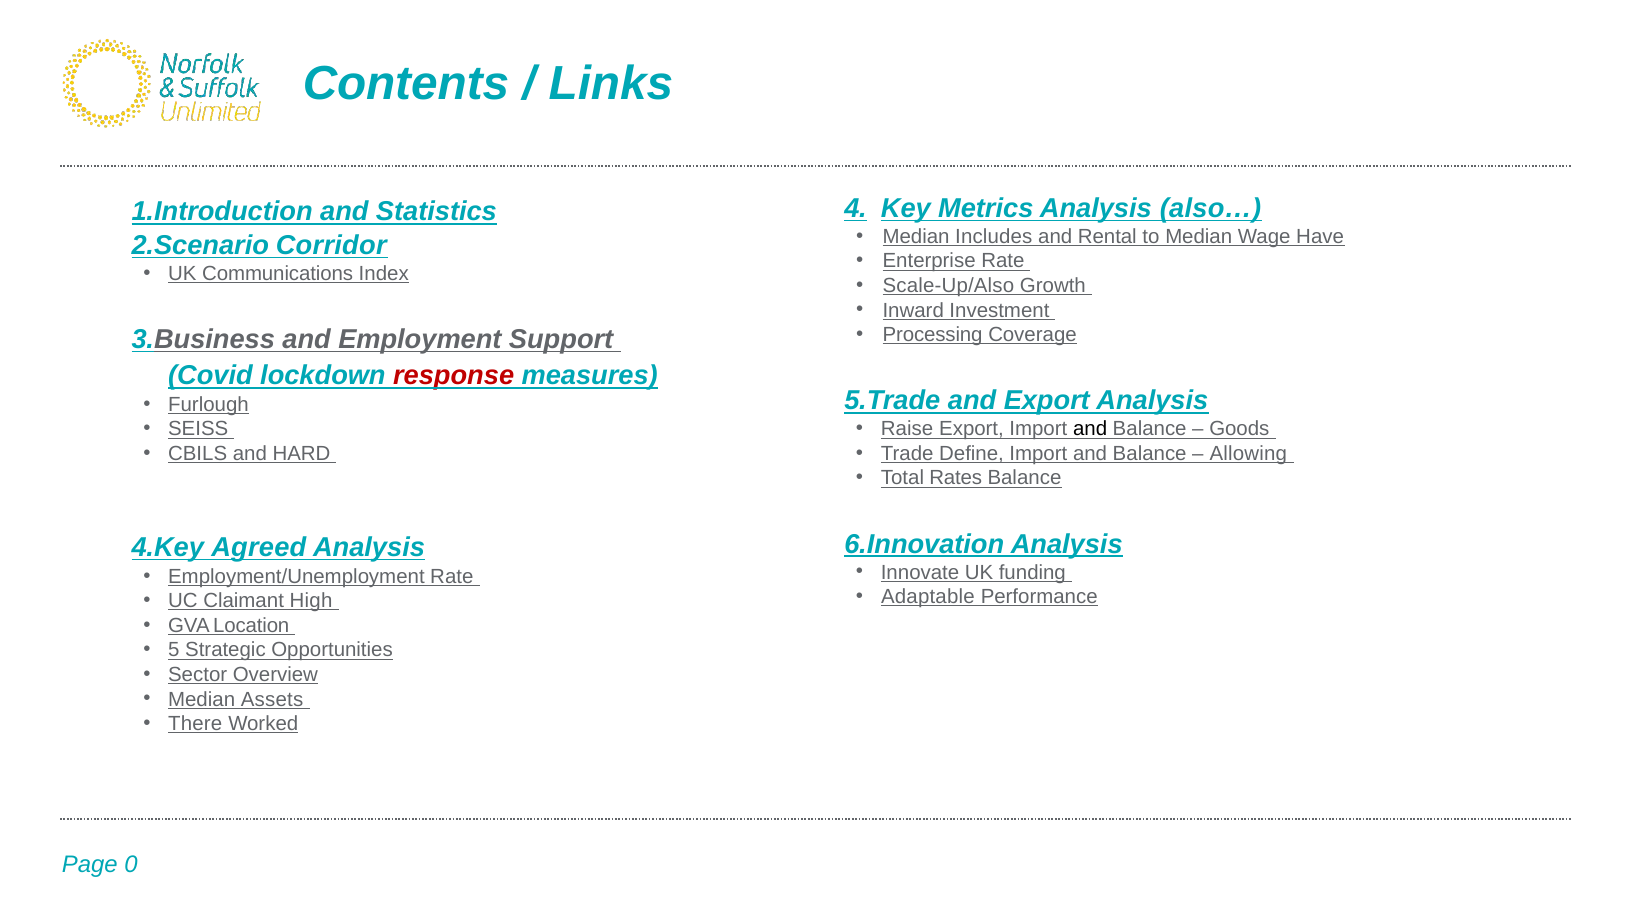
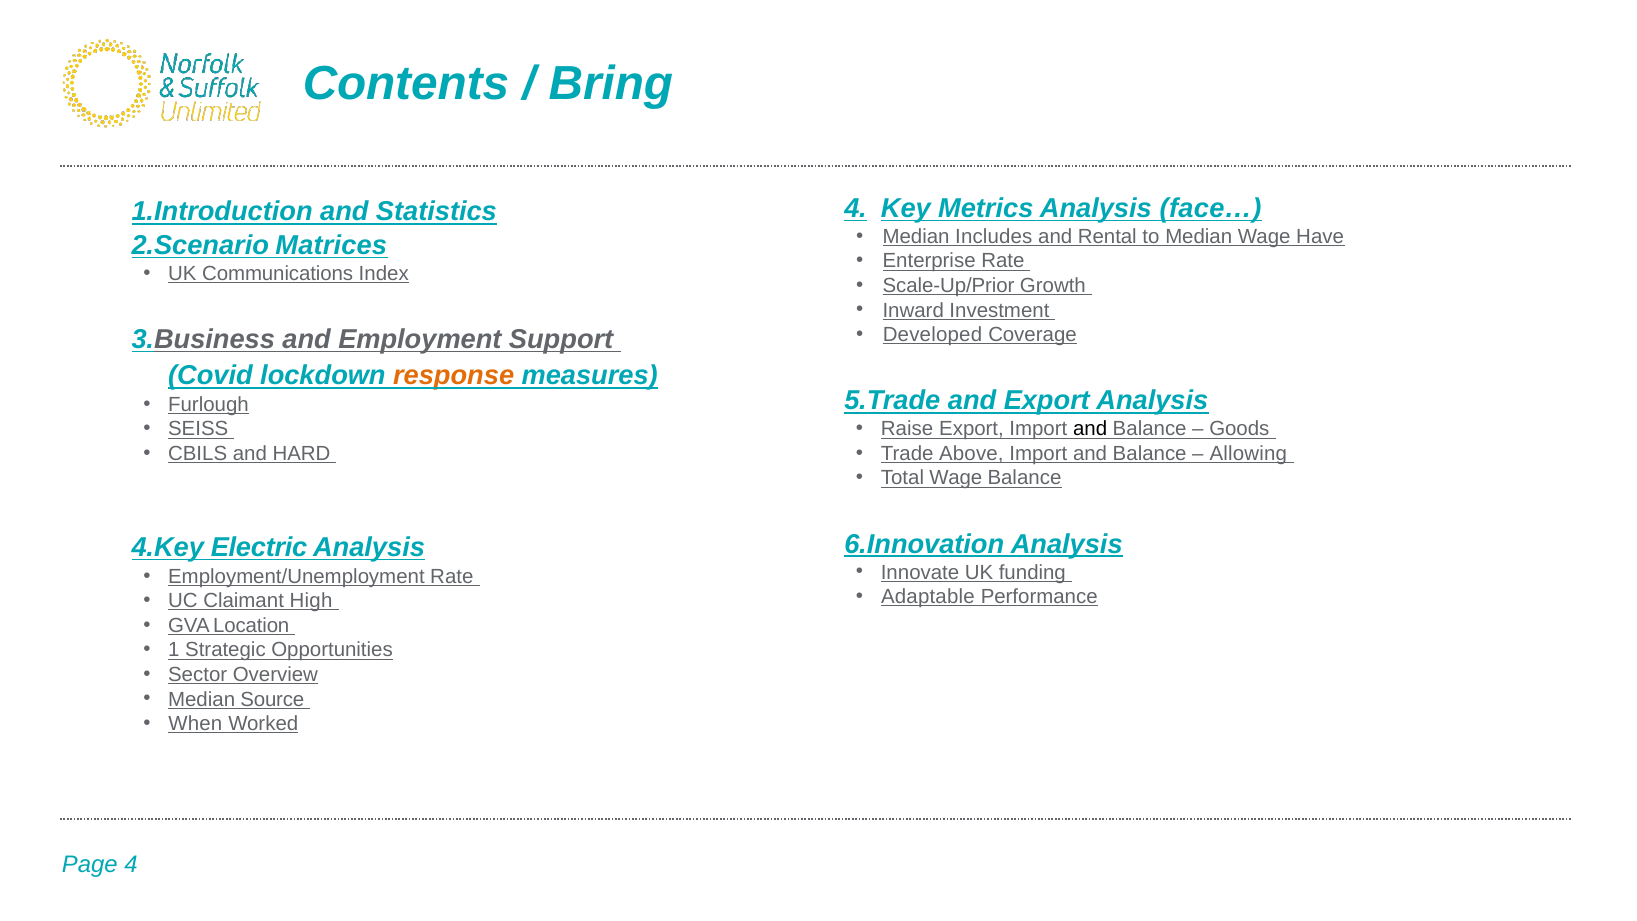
Links: Links -> Bring
also…: also… -> face…
Corridor: Corridor -> Matrices
Scale-Up/Also: Scale-Up/Also -> Scale-Up/Prior
Processing: Processing -> Developed
response colour: red -> orange
Define: Define -> Above
Total Rates: Rates -> Wage
Agreed: Agreed -> Electric
5: 5 -> 1
Assets: Assets -> Source
There: There -> When
0 at (131, 864): 0 -> 4
